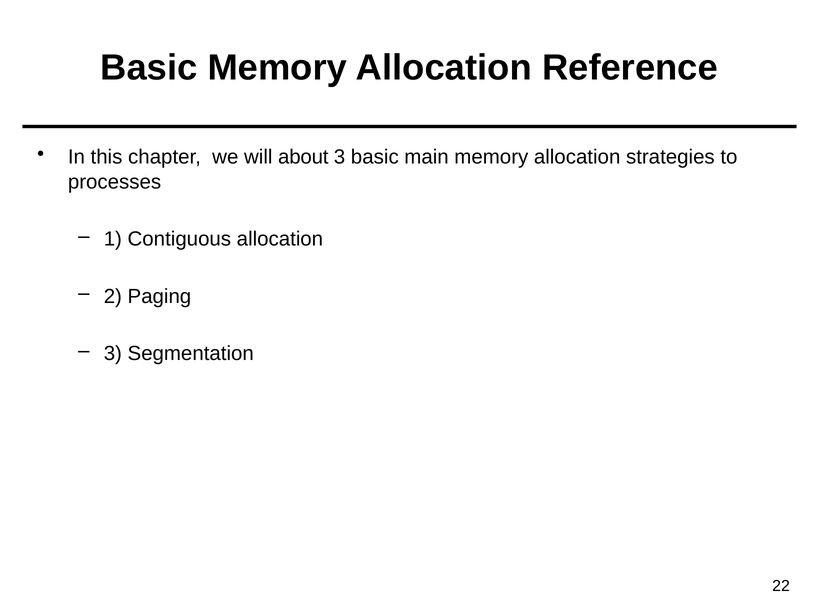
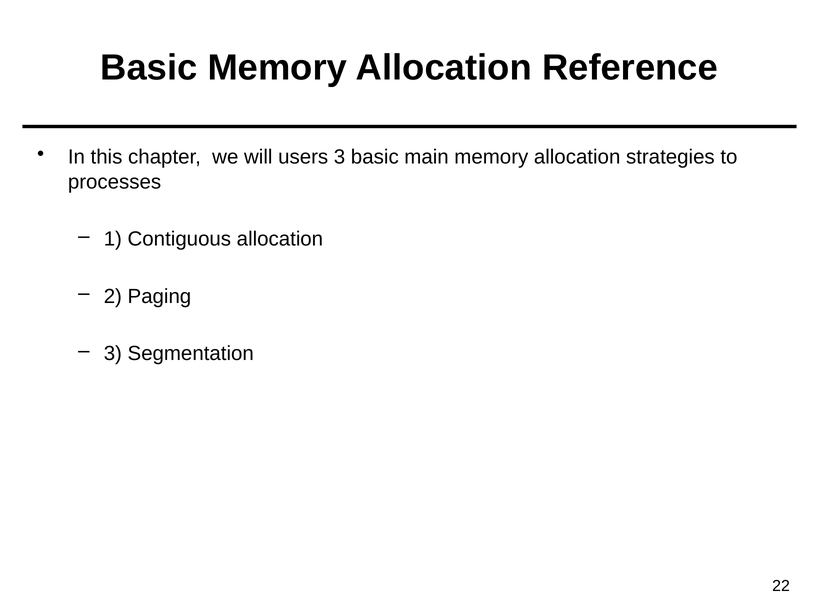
about: about -> users
